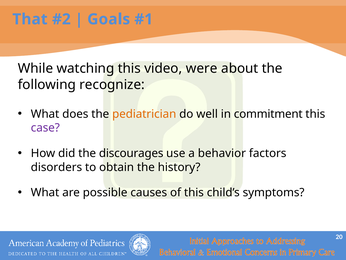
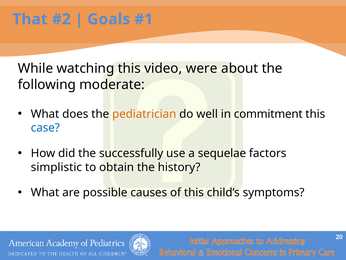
recognize: recognize -> moderate
case colour: purple -> blue
discourages: discourages -> successfully
behavior: behavior -> sequelae
disorders: disorders -> simplistic
